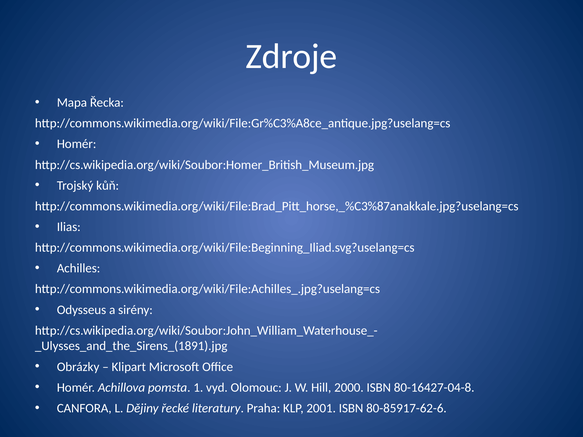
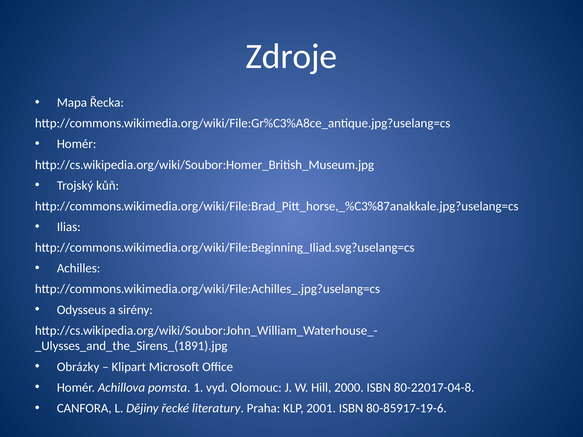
80-16427-04-8: 80-16427-04-8 -> 80-22017-04-8
80-85917-62-6: 80-85917-62-6 -> 80-85917-19-6
